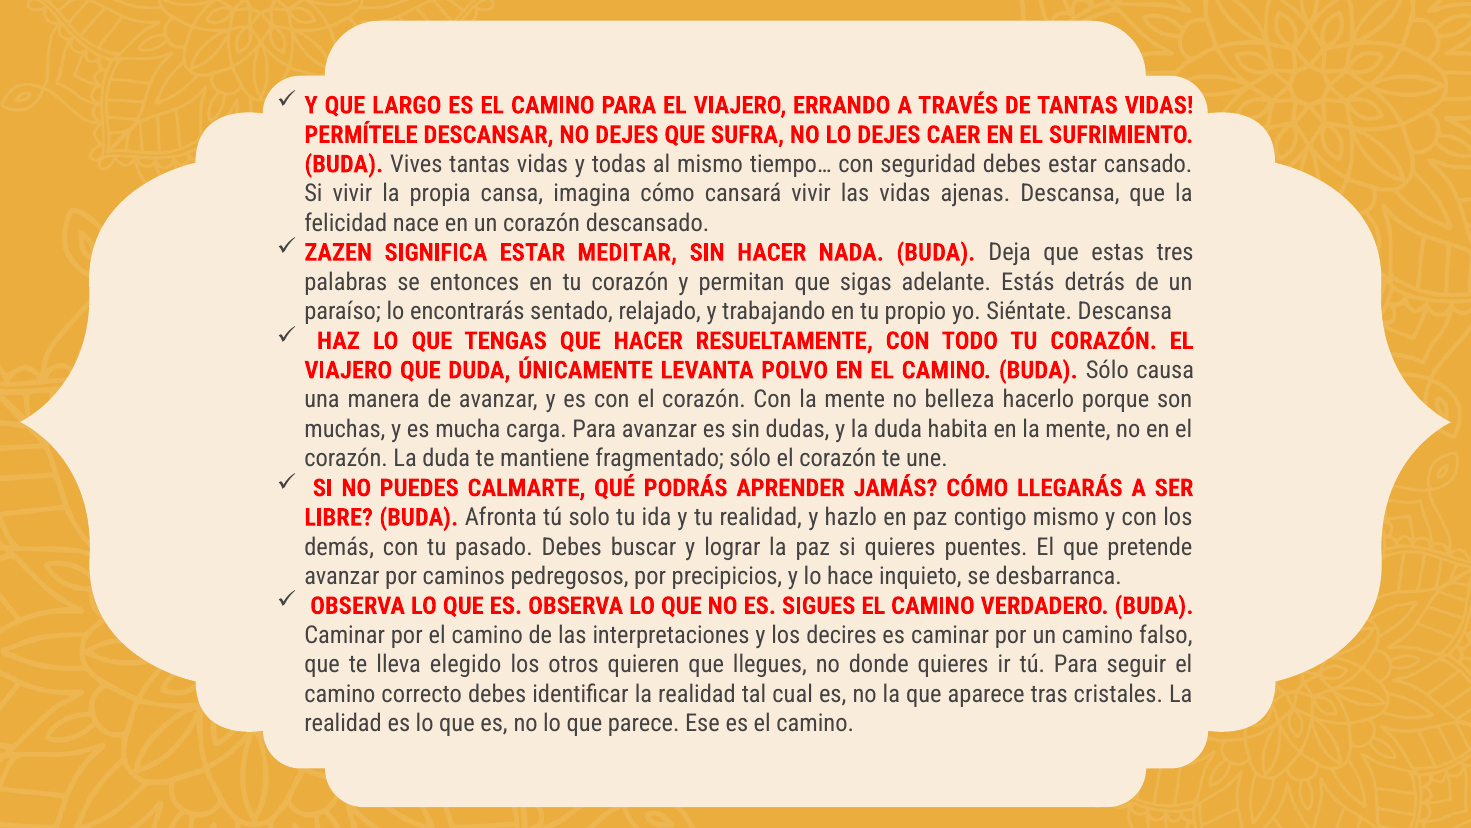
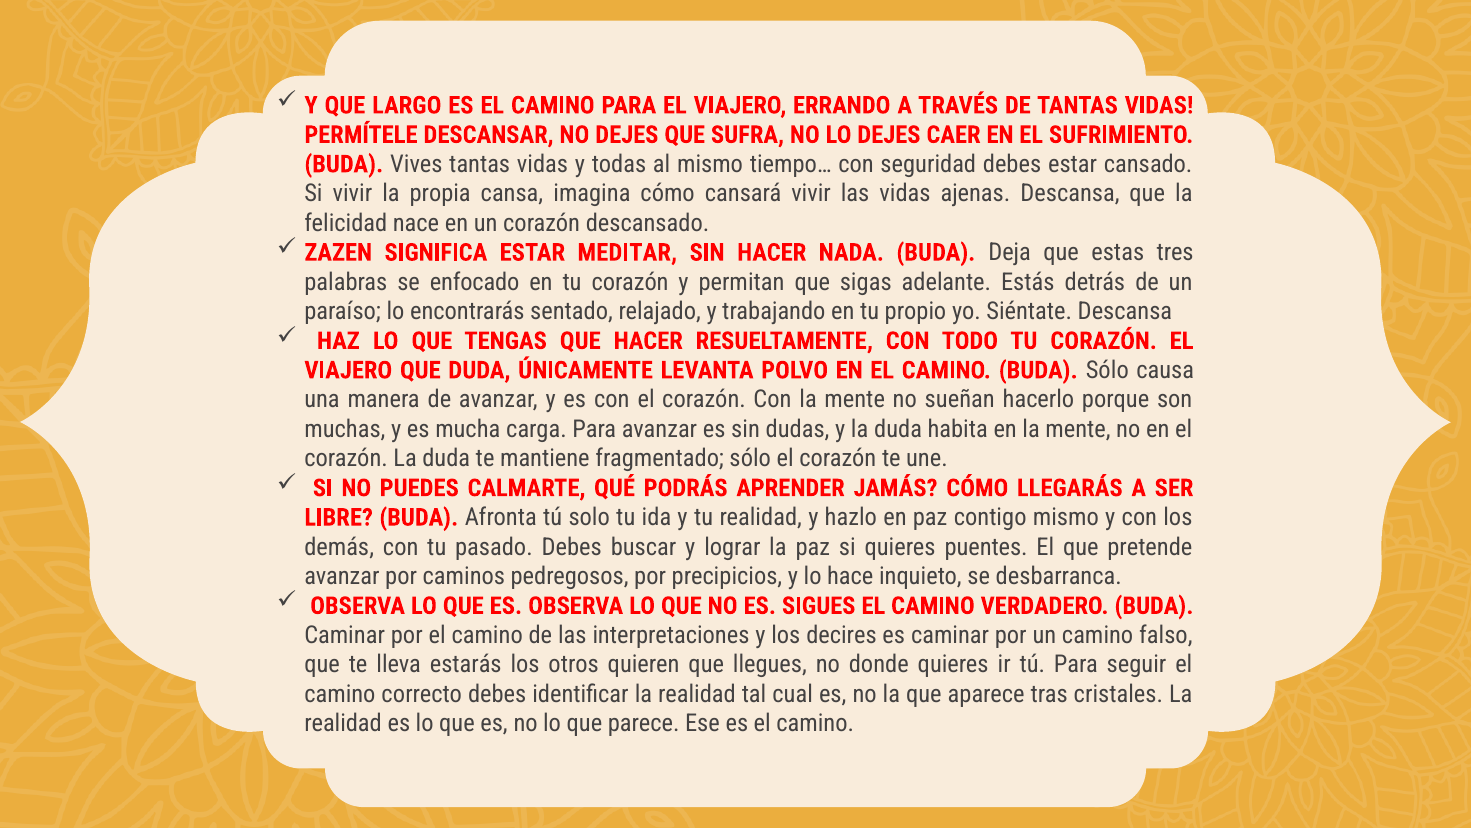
entonces: entonces -> enfocado
belleza: belleza -> sueñan
elegido: elegido -> estarás
